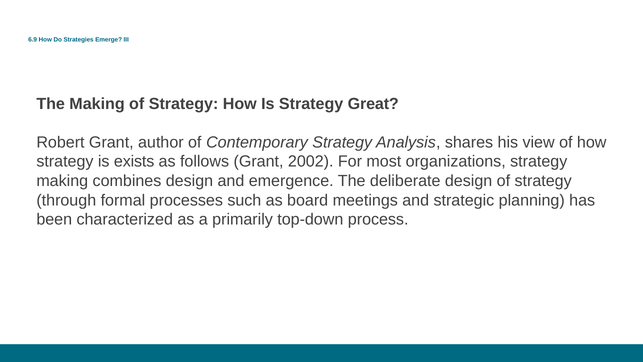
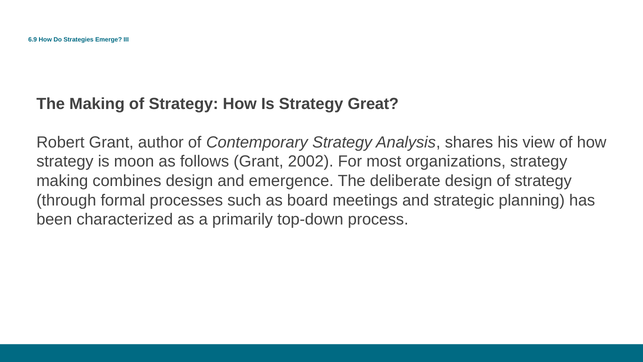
exists: exists -> moon
